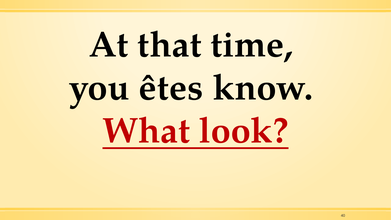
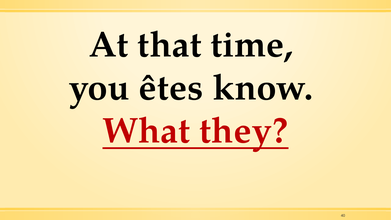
look: look -> they
